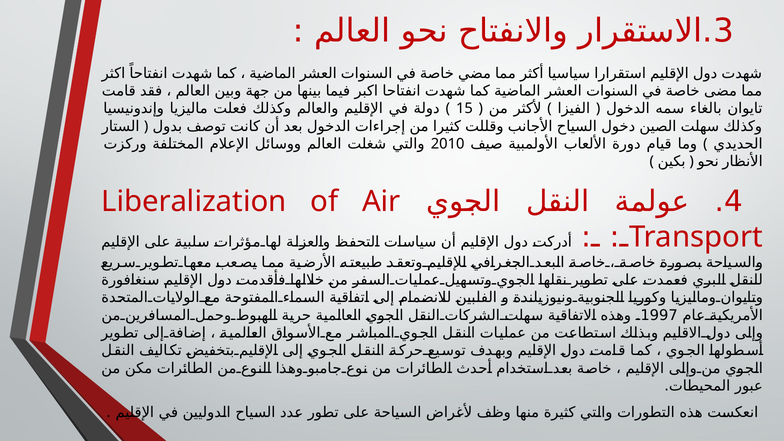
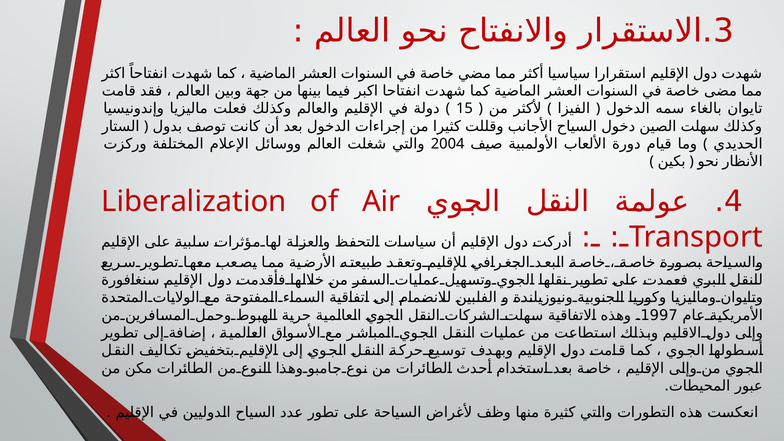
2010: 2010 -> 2004
